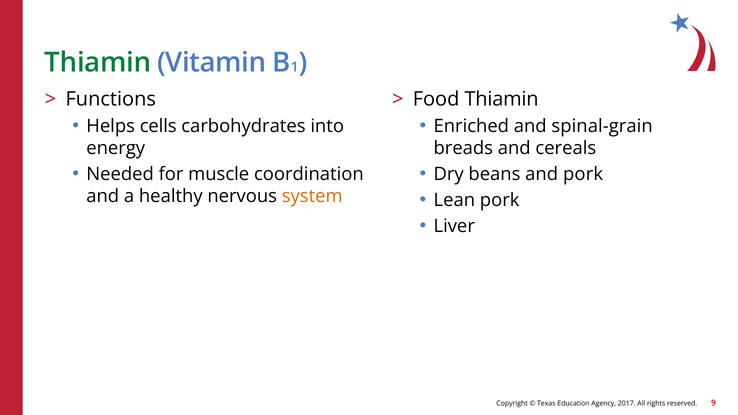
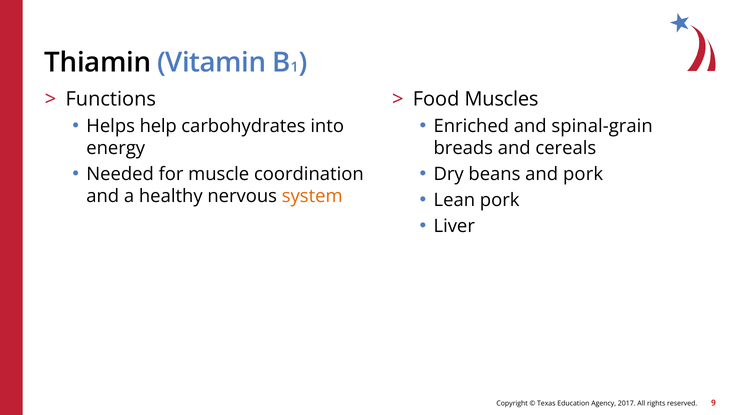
Thiamin at (98, 63) colour: green -> black
Food Thiamin: Thiamin -> Muscles
cells: cells -> help
